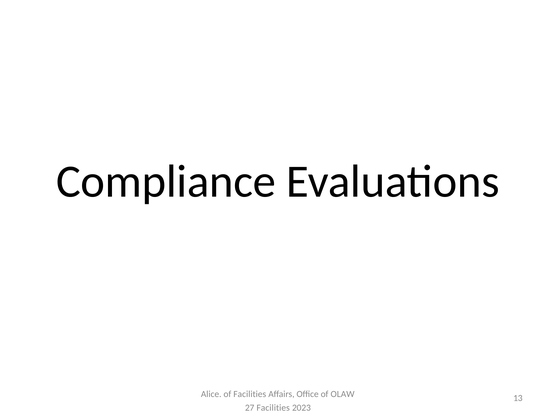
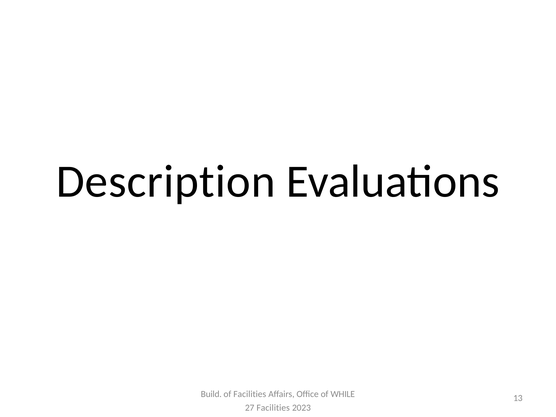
Compliance: Compliance -> Description
Alice: Alice -> Build
OLAW: OLAW -> WHILE
